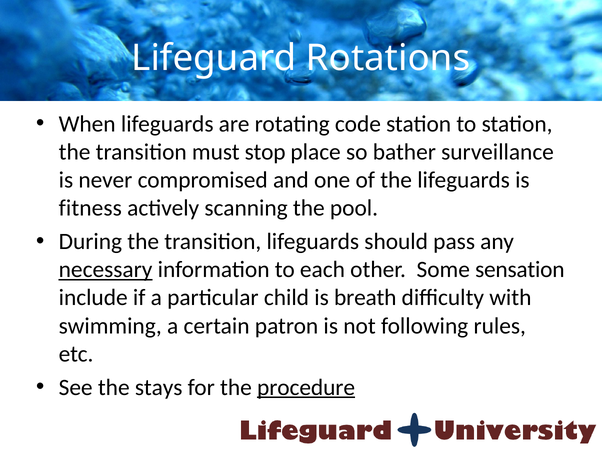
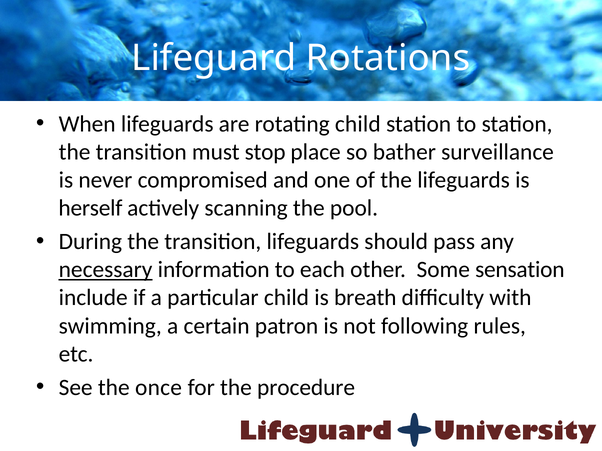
rotating code: code -> child
fitness: fitness -> herself
stays: stays -> once
procedure underline: present -> none
